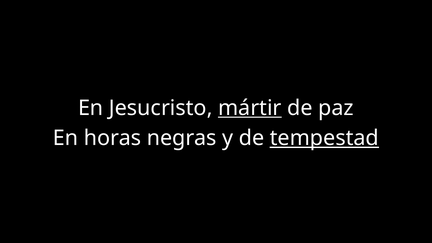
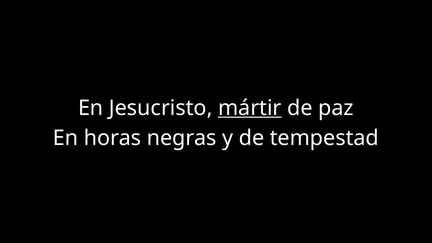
tempestad underline: present -> none
